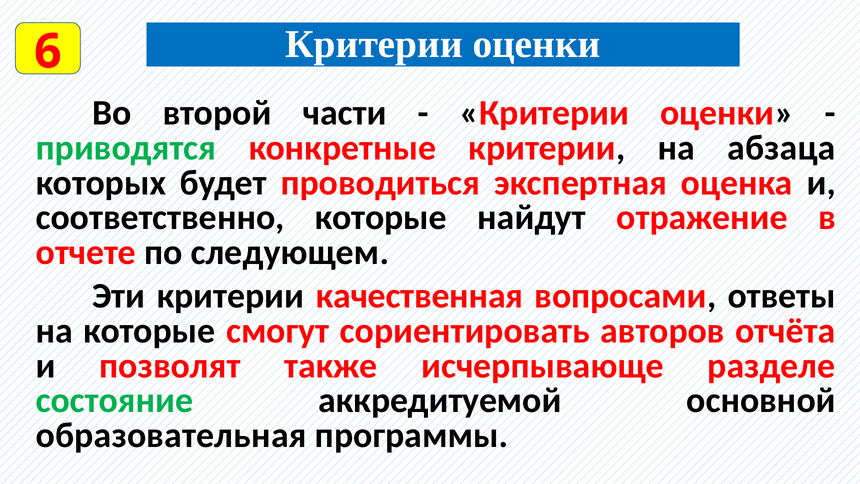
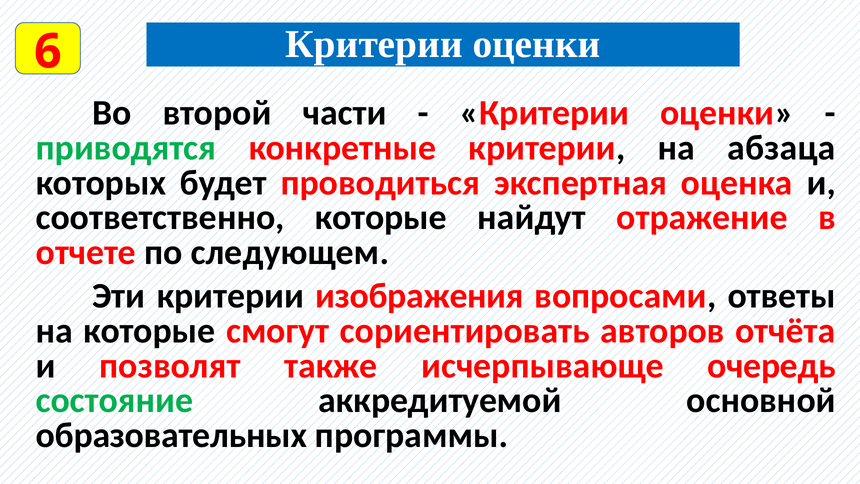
качественная: качественная -> изображения
разделе: разделе -> очередь
образовательная: образовательная -> образовательных
